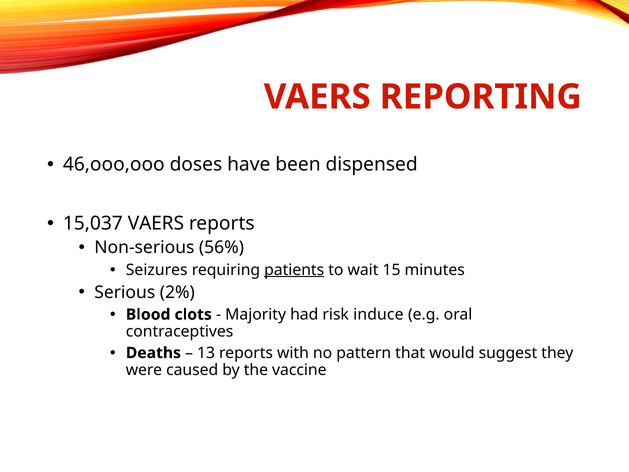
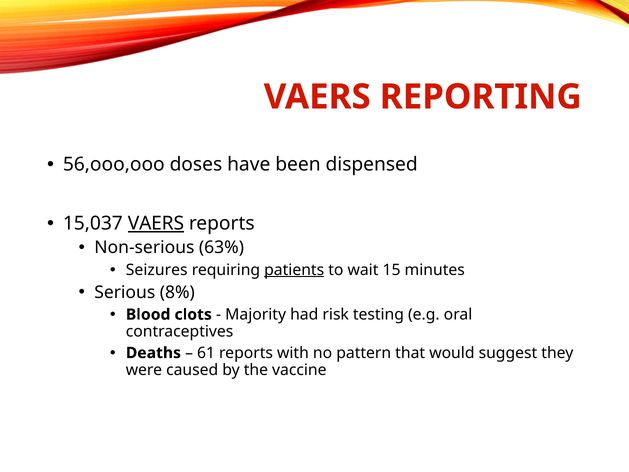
46,ooo,ooo: 46,ooo,ooo -> 56,ooo,ooo
VAERS at (156, 223) underline: none -> present
56%: 56% -> 63%
2%: 2% -> 8%
induce: induce -> testing
13: 13 -> 61
